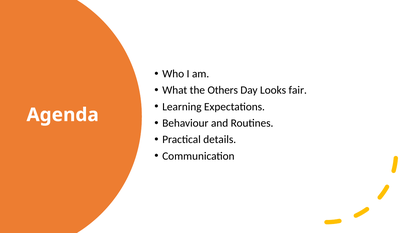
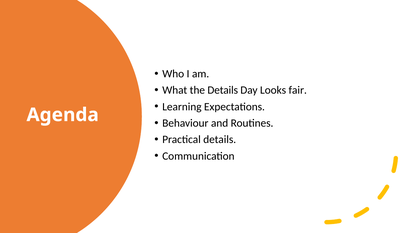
the Others: Others -> Details
